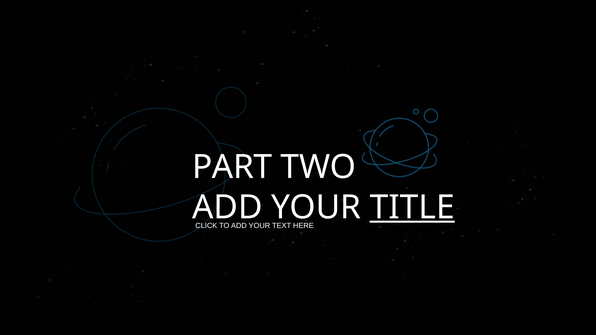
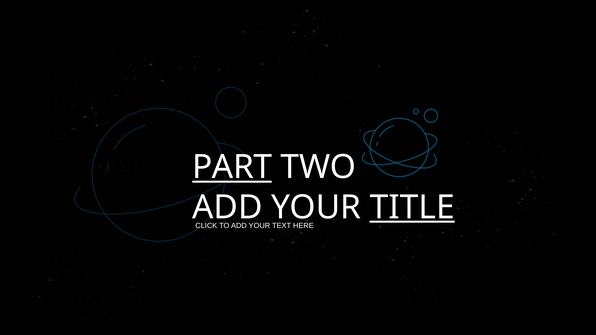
PART underline: none -> present
